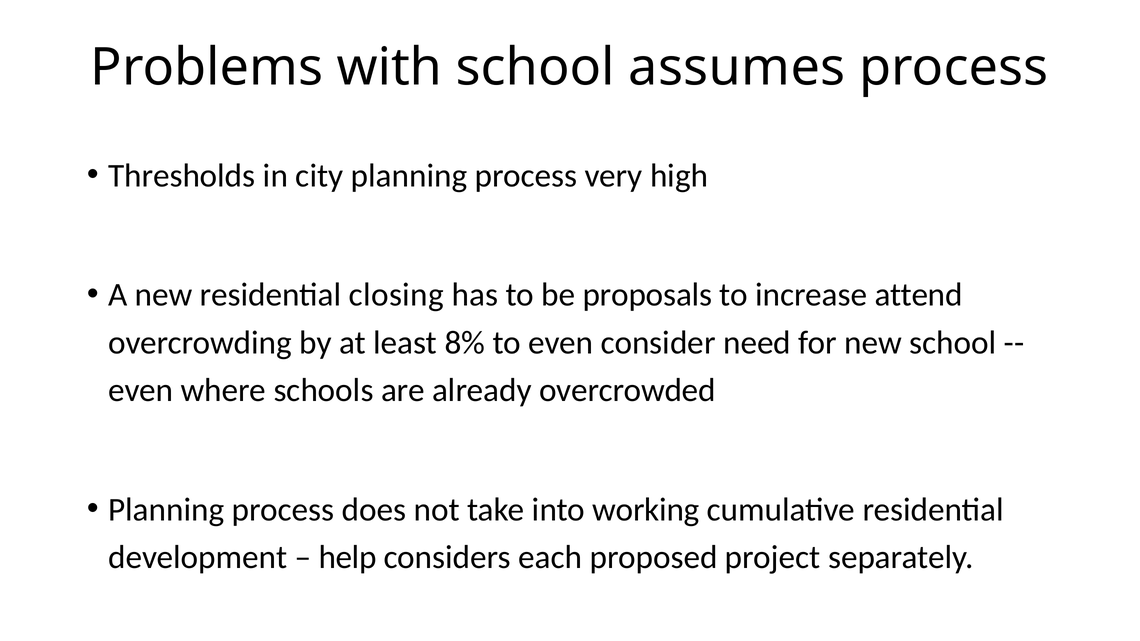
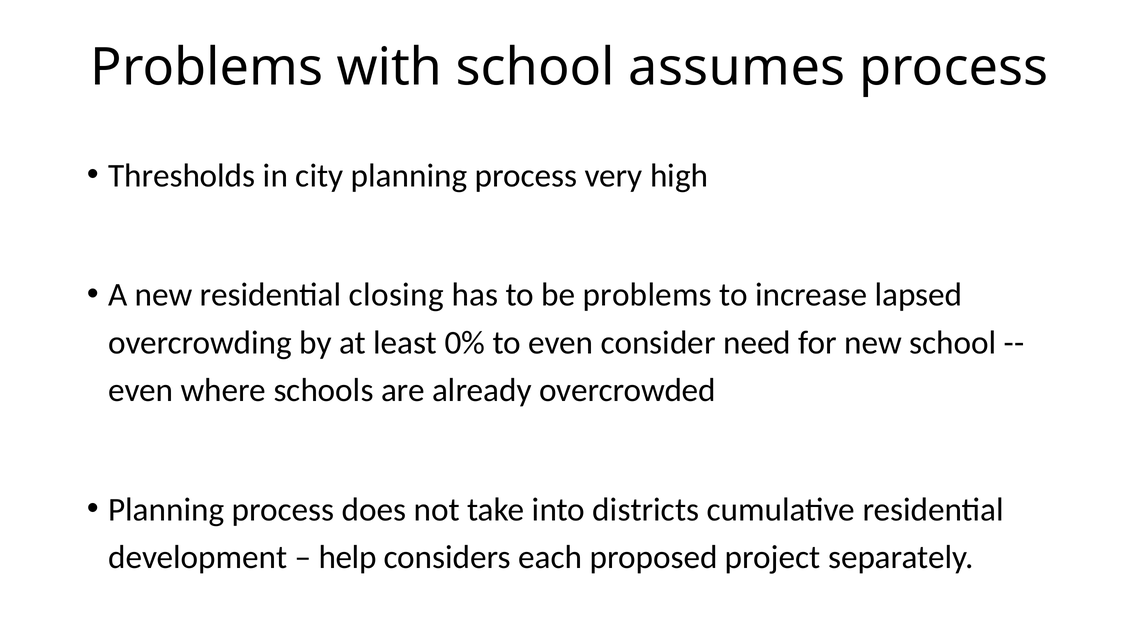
be proposals: proposals -> problems
attend: attend -> lapsed
8%: 8% -> 0%
working: working -> districts
